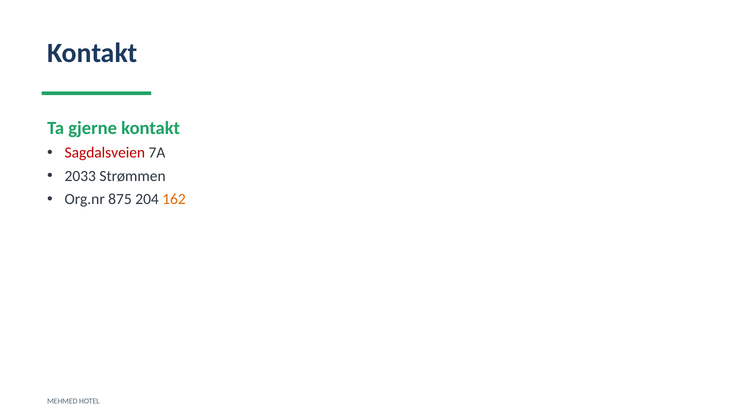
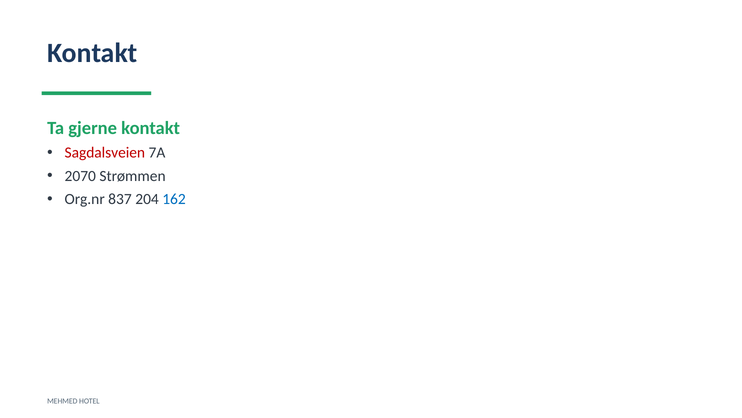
2033: 2033 -> 2070
875: 875 -> 837
162 colour: orange -> blue
